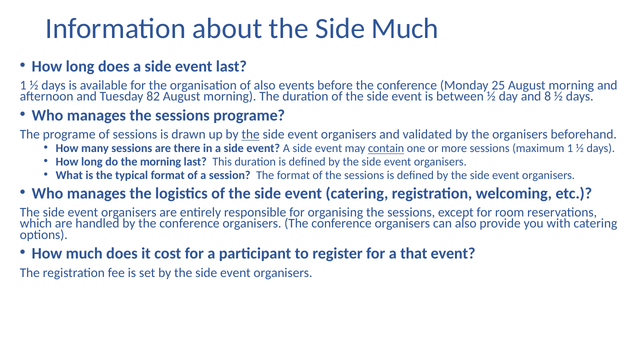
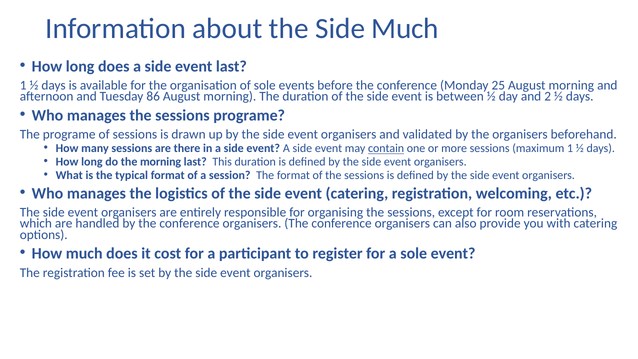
of also: also -> sole
82: 82 -> 86
8: 8 -> 2
the at (251, 134) underline: present -> none
a that: that -> sole
